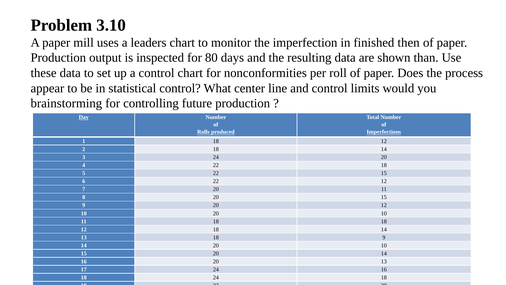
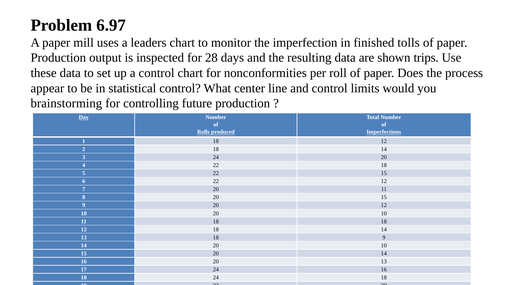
3.10: 3.10 -> 6.97
then: then -> tolls
80: 80 -> 28
than: than -> trips
